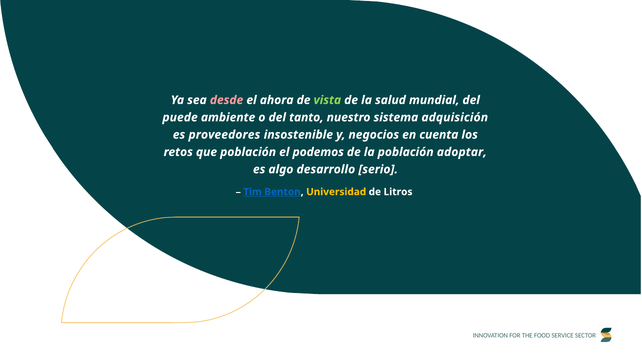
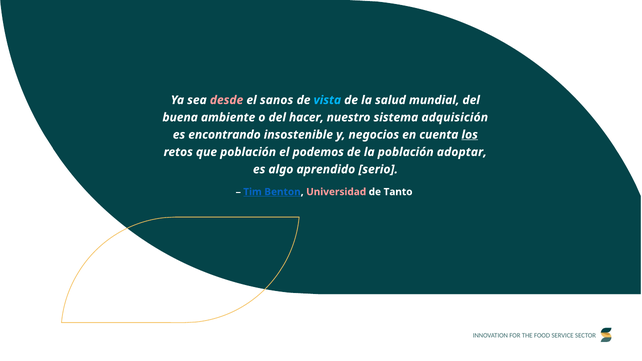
ahora: ahora -> sanos
vista colour: light green -> light blue
puede: puede -> buena
tanto: tanto -> hacer
proveedores: proveedores -> encontrando
los underline: none -> present
desarrollo: desarrollo -> aprendido
Universidad colour: yellow -> pink
Litros: Litros -> Tanto
